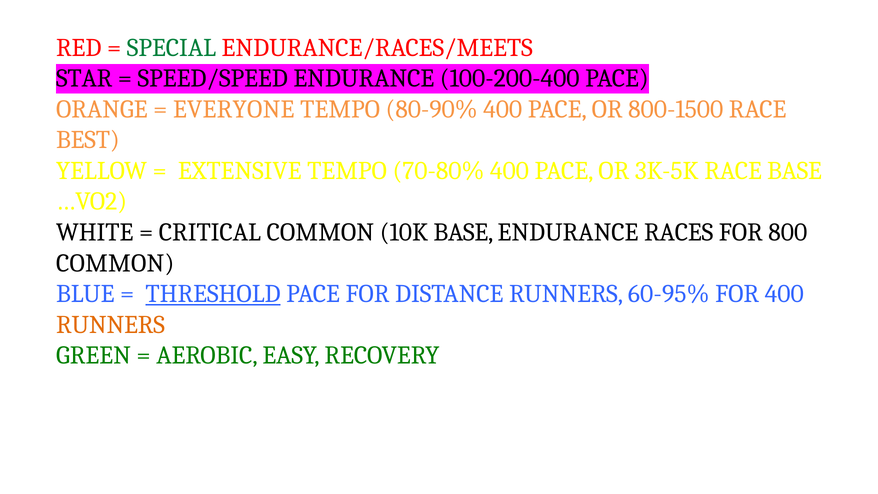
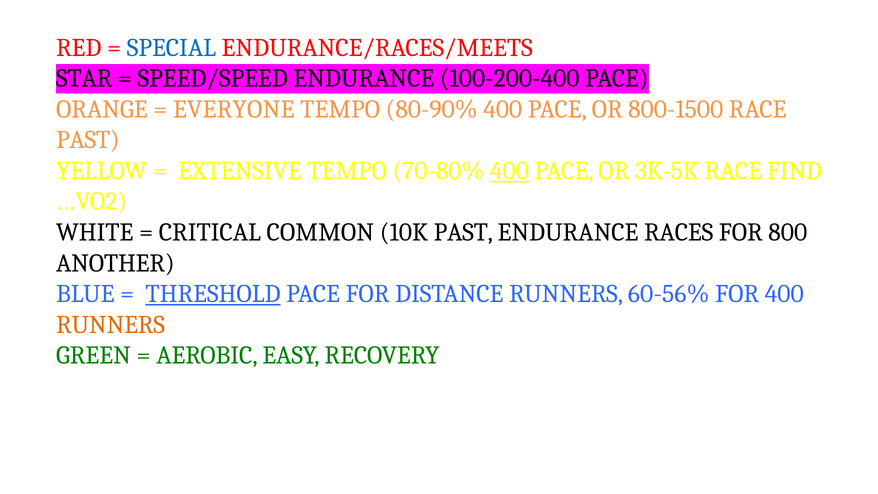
SPECIAL colour: green -> blue
BEST at (88, 140): BEST -> PAST
400 at (509, 171) underline: none -> present
RACE BASE: BASE -> FIND
10K BASE: BASE -> PAST
COMMON at (115, 263): COMMON -> ANOTHER
60-95%: 60-95% -> 60-56%
